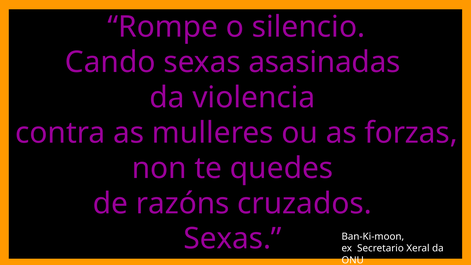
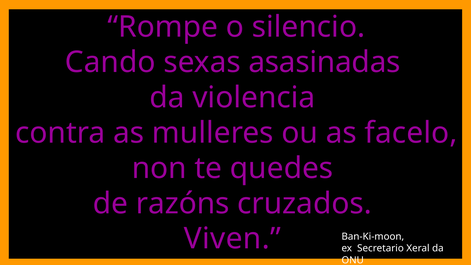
forzas: forzas -> facelo
Sexas at (233, 239): Sexas -> Viven
